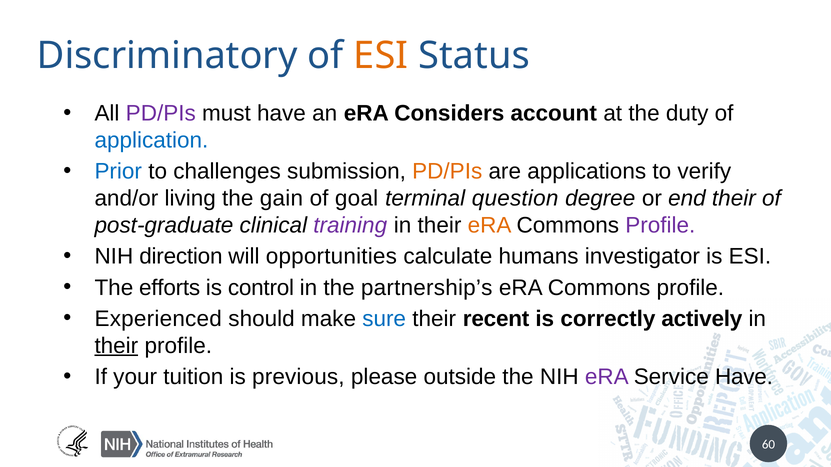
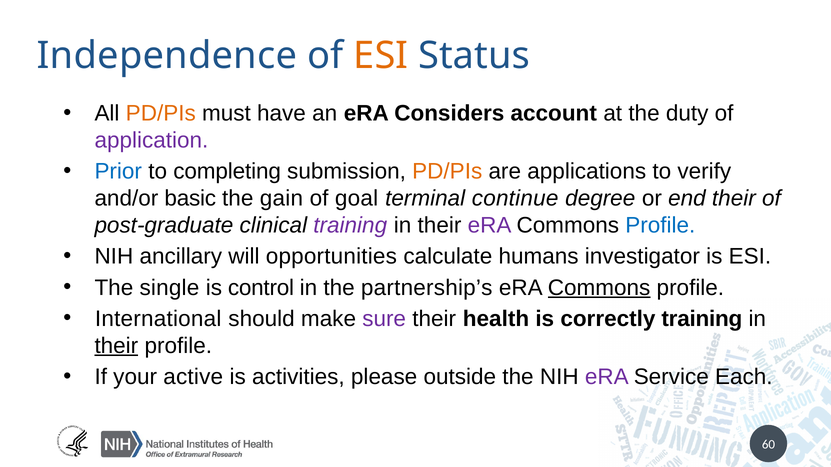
Discriminatory: Discriminatory -> Independence
PD/PIs at (161, 114) colour: purple -> orange
application colour: blue -> purple
challenges: challenges -> completing
living: living -> basic
question: question -> continue
eRA at (490, 226) colour: orange -> purple
Profile at (660, 226) colour: purple -> blue
direction: direction -> ancillary
efforts: efforts -> single
Commons at (599, 288) underline: none -> present
Experienced: Experienced -> International
sure colour: blue -> purple
recent: recent -> health
correctly actively: actively -> training
tuition: tuition -> active
previous: previous -> activities
Service Have: Have -> Each
